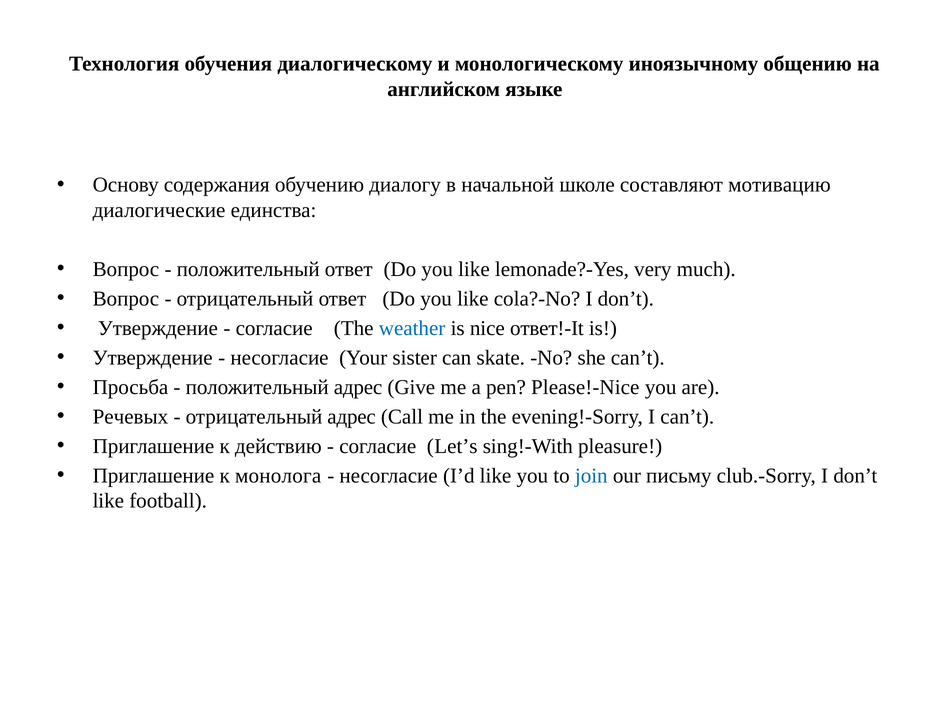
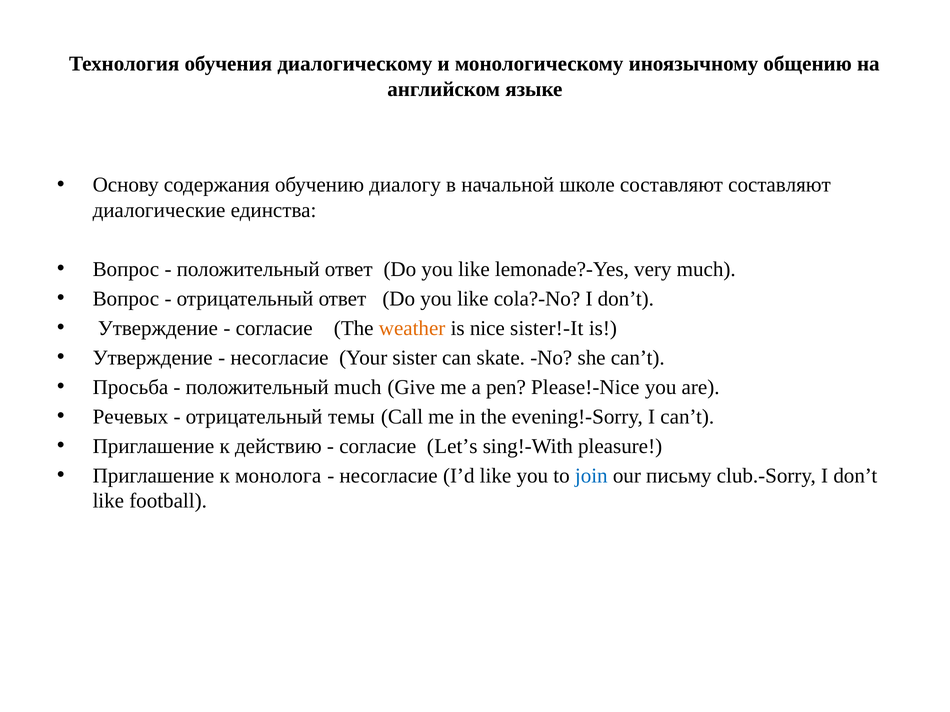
составляют мотивацию: мотивацию -> составляют
weather colour: blue -> orange
ответ!-It: ответ!-It -> sister!-It
положительный адрес: адрес -> much
отрицательный адрес: адрес -> темы
